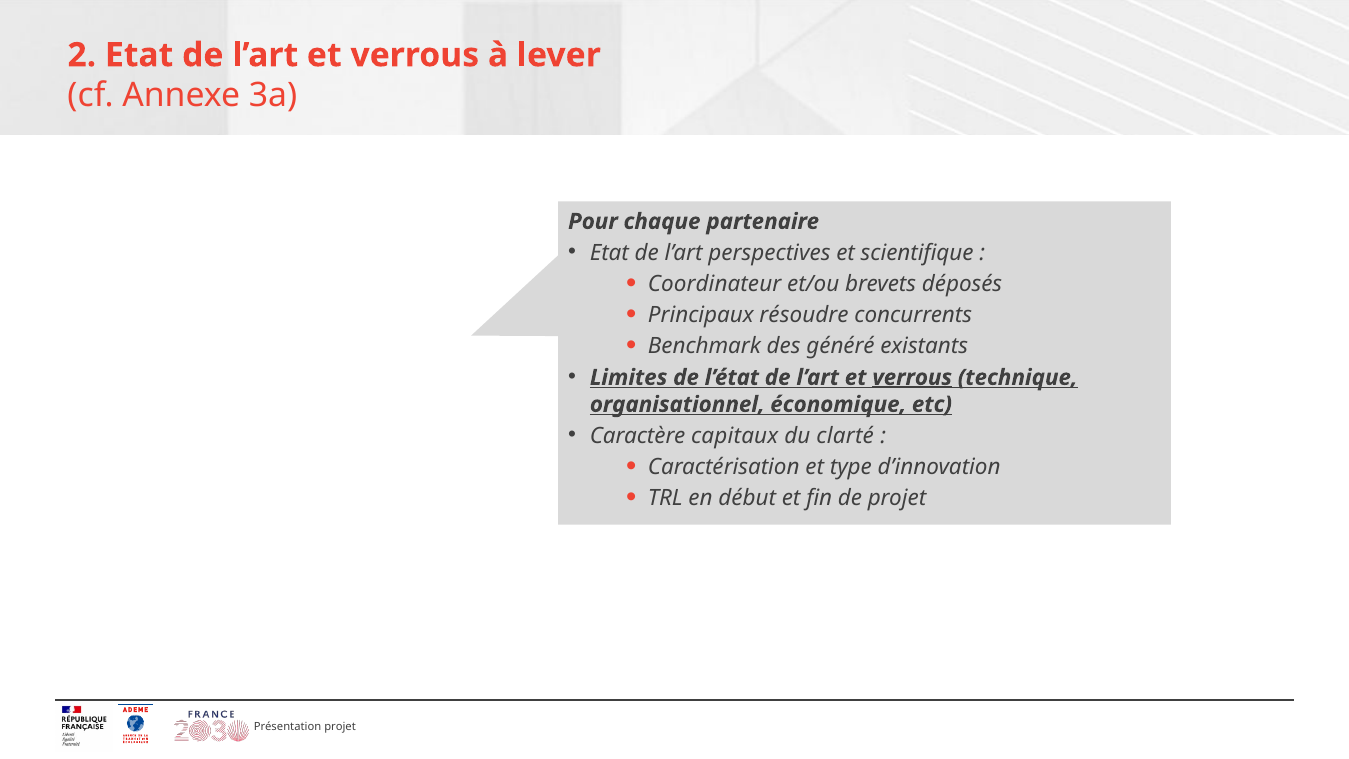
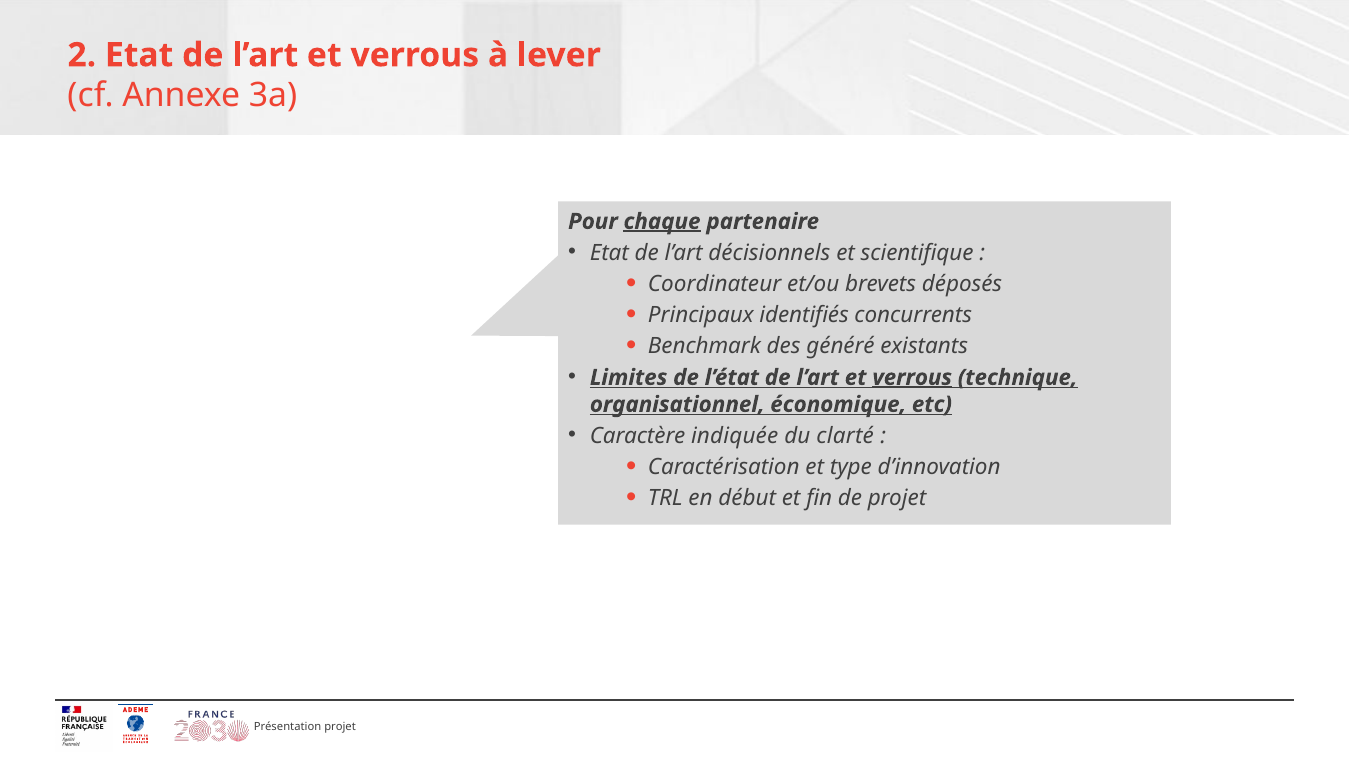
chaque underline: none -> present
perspectives: perspectives -> décisionnels
résoudre: résoudre -> identifiés
capitaux: capitaux -> indiquée
